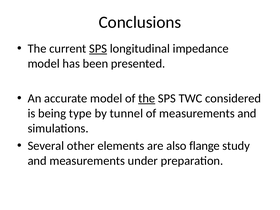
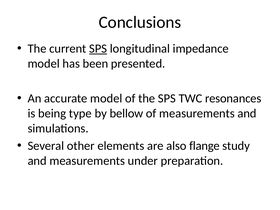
the at (147, 98) underline: present -> none
considered: considered -> resonances
tunnel: tunnel -> bellow
